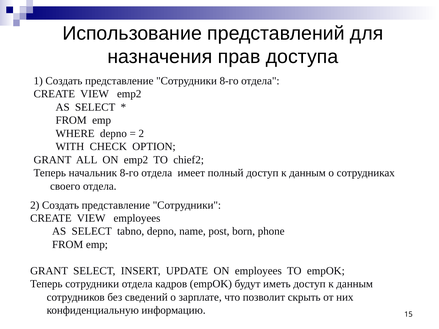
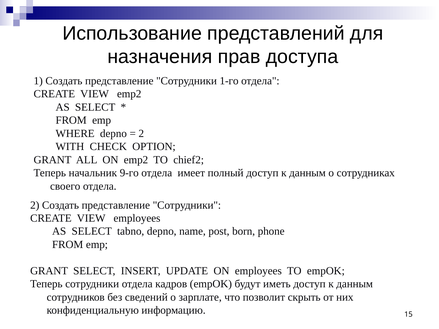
Сотрудники 8-го: 8-го -> 1-го
начальник 8-го: 8-го -> 9-го
